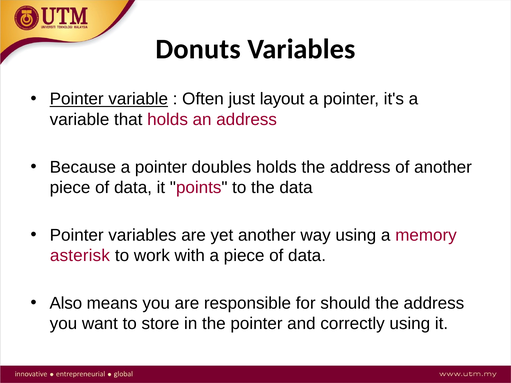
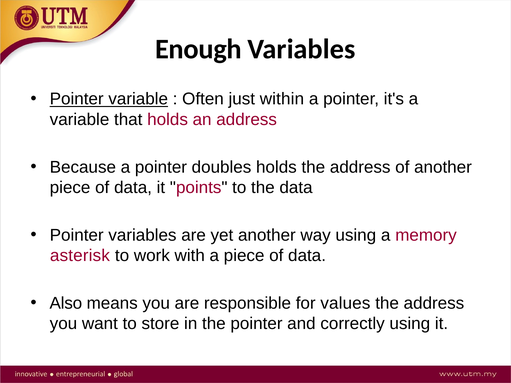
Donuts: Donuts -> Enough
layout: layout -> within
should: should -> values
